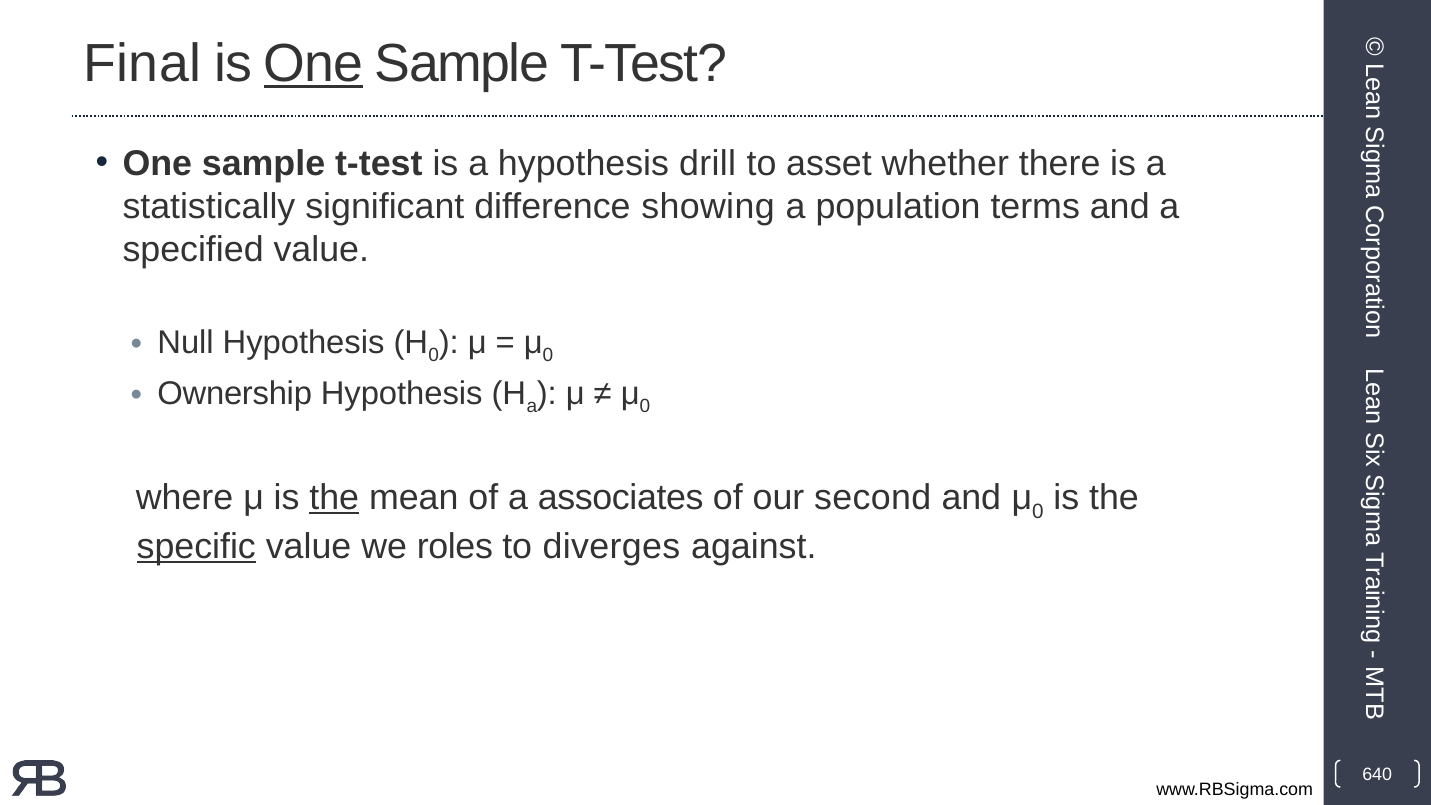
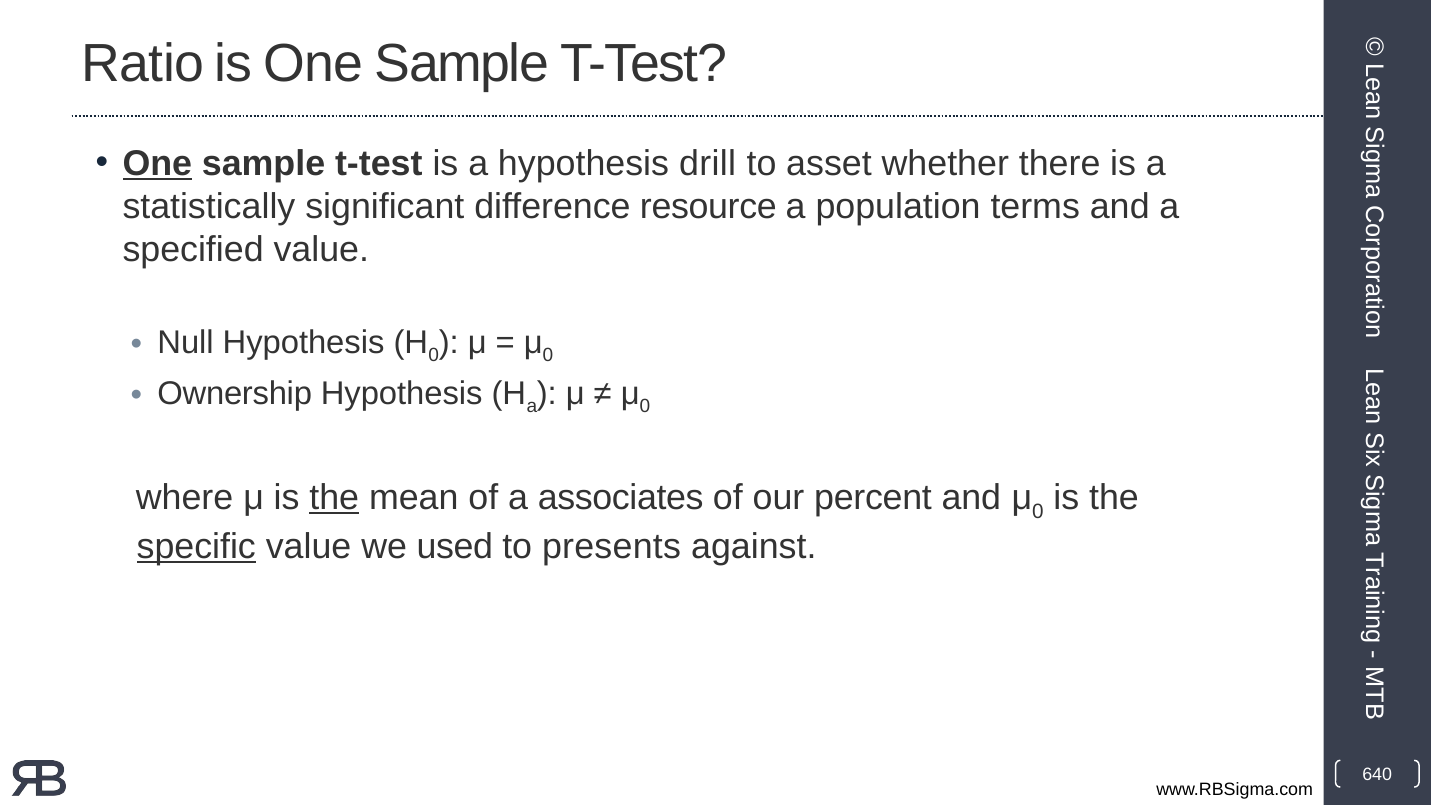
Final: Final -> Ratio
One at (314, 64) underline: present -> none
One at (157, 163) underline: none -> present
showing: showing -> resource
second: second -> percent
roles: roles -> used
diverges: diverges -> presents
